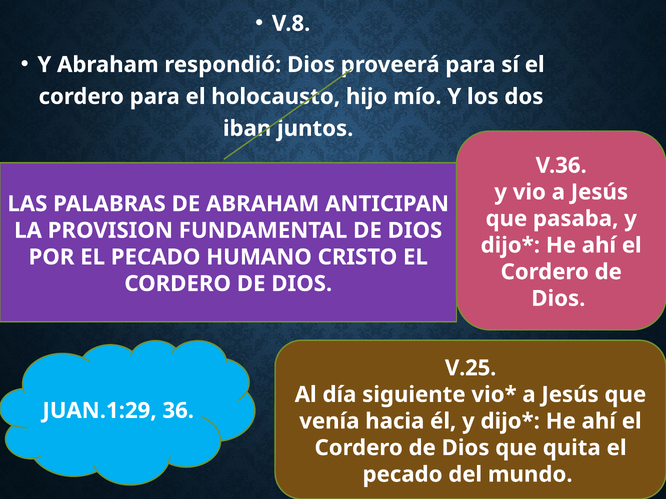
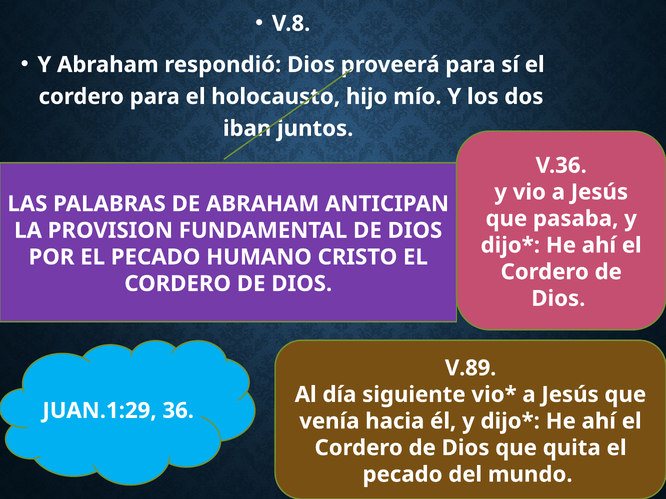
V.25: V.25 -> V.89
